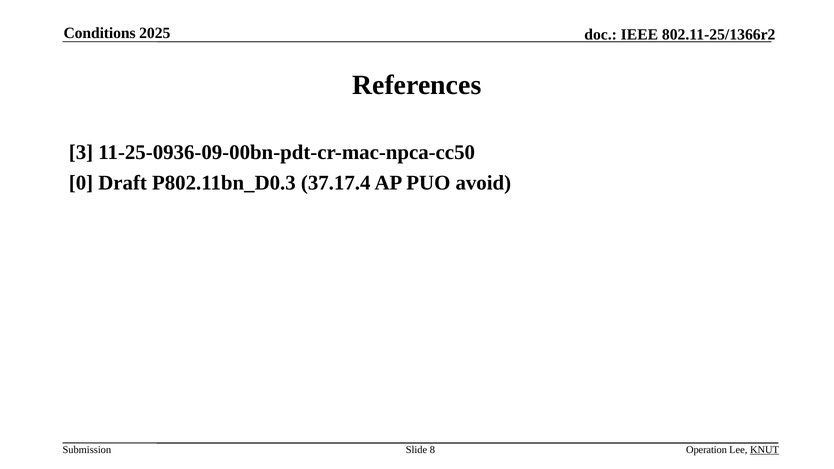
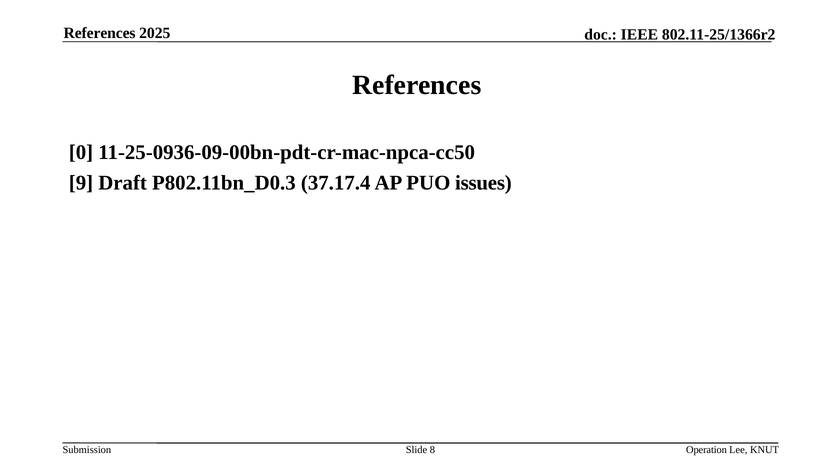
Conditions at (100, 33): Conditions -> References
3: 3 -> 0
0: 0 -> 9
avoid: avoid -> issues
KNUT underline: present -> none
